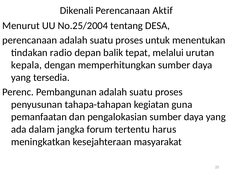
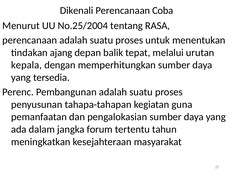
Aktif: Aktif -> Coba
DESA: DESA -> RASA
radio: radio -> ajang
harus: harus -> tahun
